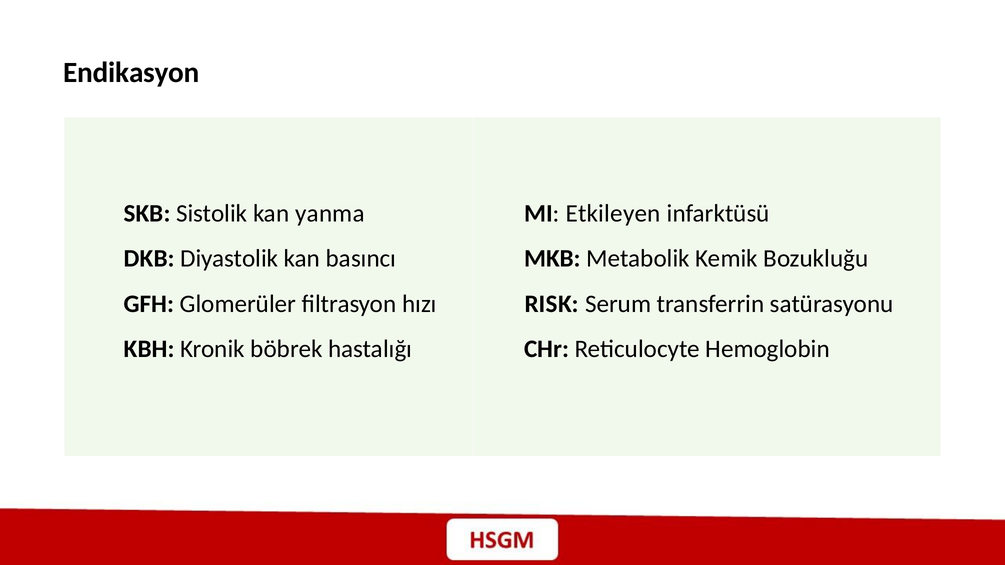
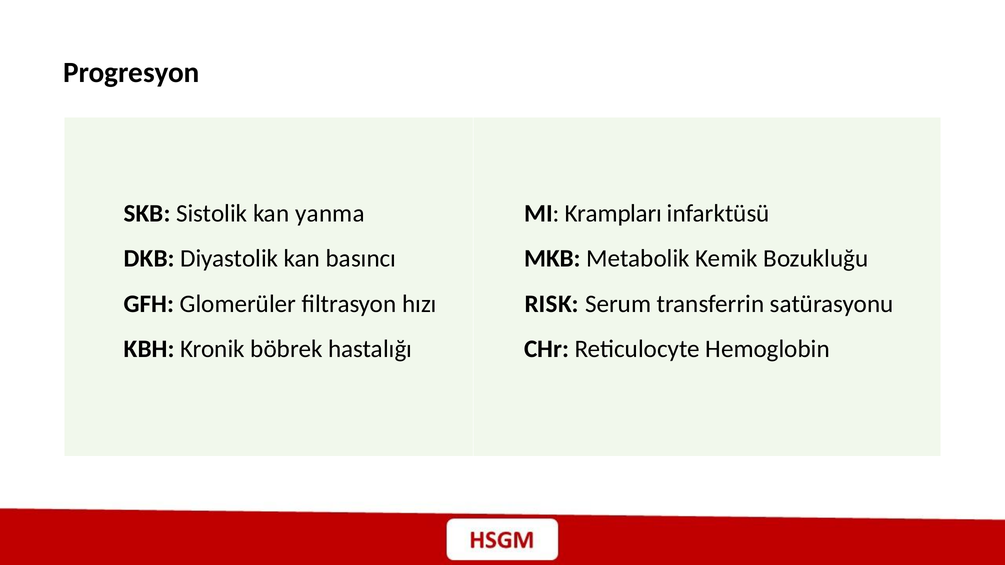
Endikasyon: Endikasyon -> Progresyon
Etkileyen: Etkileyen -> Krampları
